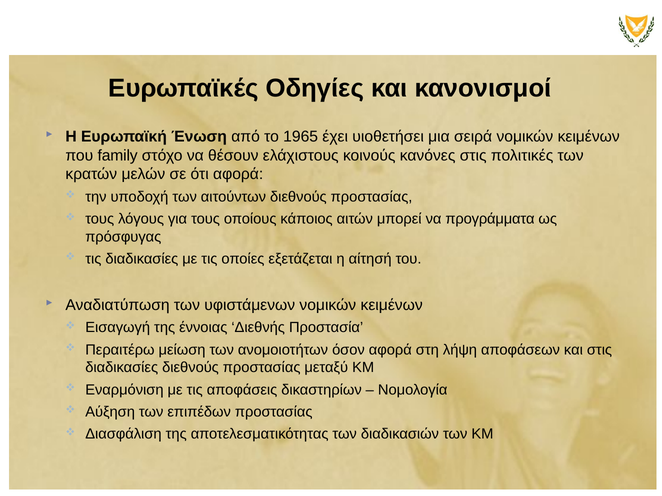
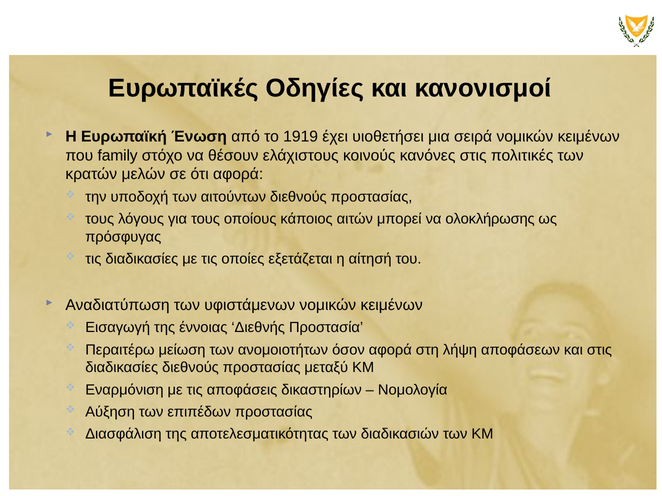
1965: 1965 -> 1919
προγράμματα: προγράμματα -> ολοκλήρωσης
